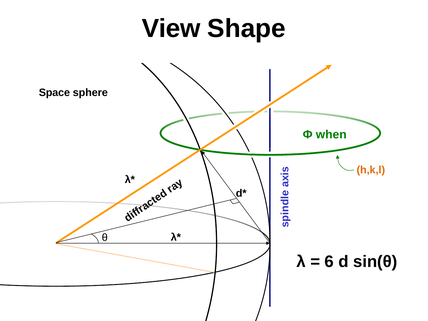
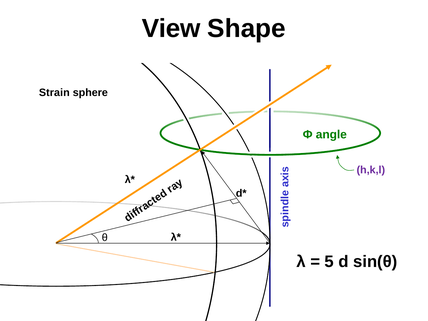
Space: Space -> Strain
when: when -> angle
h,k,l colour: orange -> purple
6: 6 -> 5
